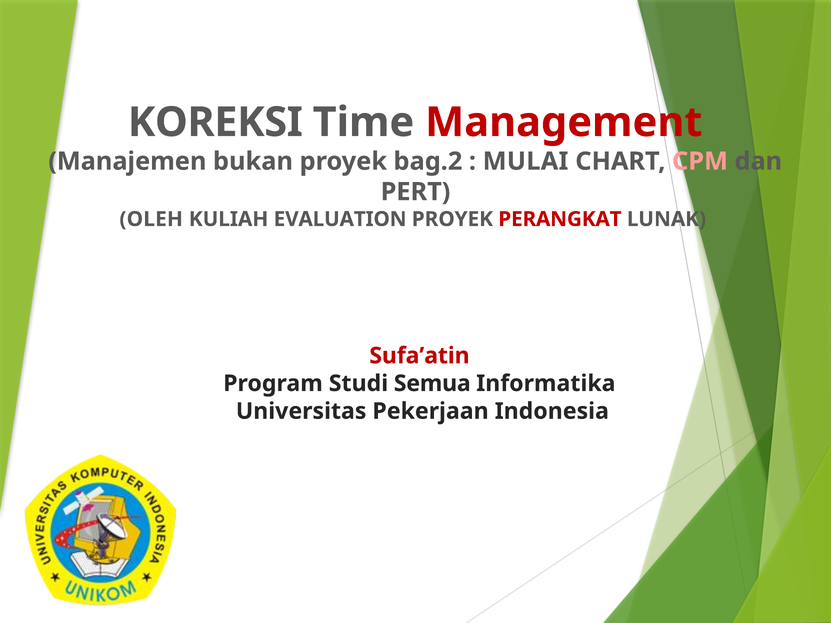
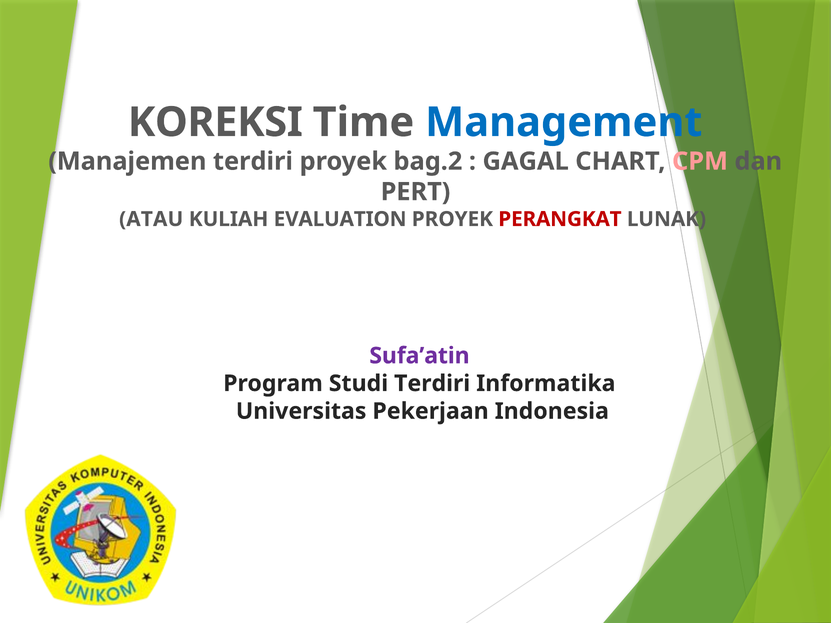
Management colour: red -> blue
Manajemen bukan: bukan -> terdiri
MULAI: MULAI -> GAGAL
OLEH: OLEH -> ATAU
Sufa’atin colour: red -> purple
Studi Semua: Semua -> Terdiri
